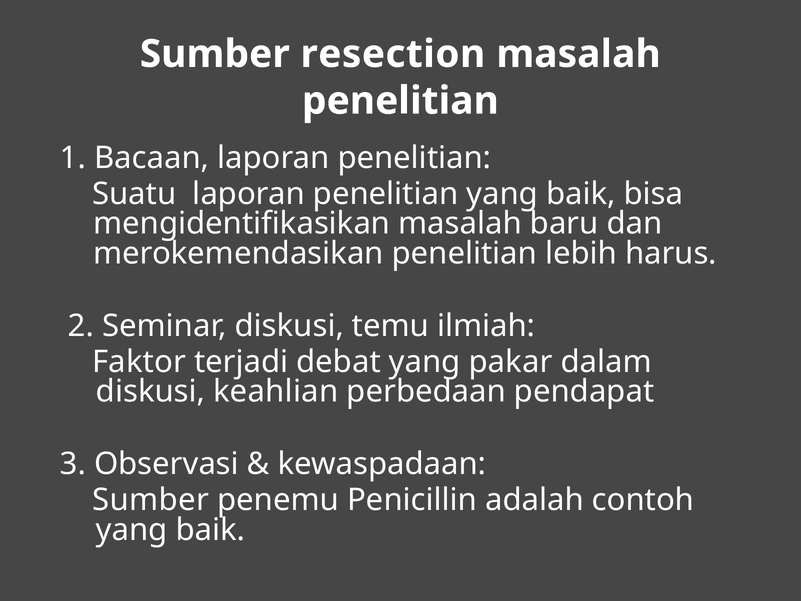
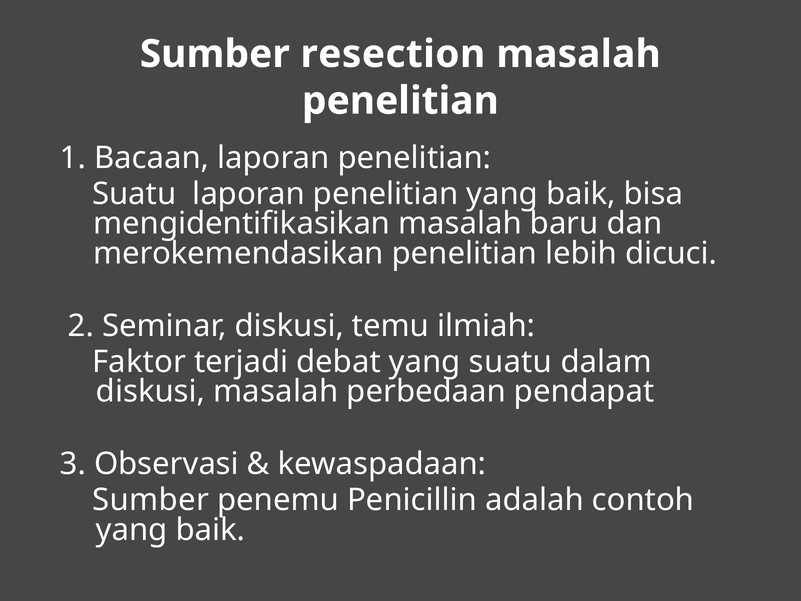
harus: harus -> dicuci
yang pakar: pakar -> suatu
diskusi keahlian: keahlian -> masalah
